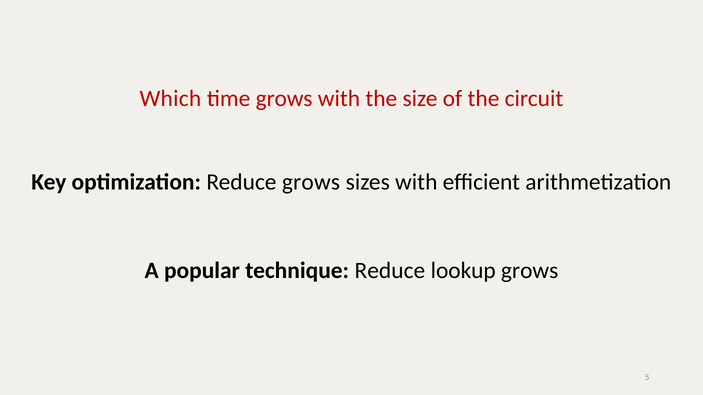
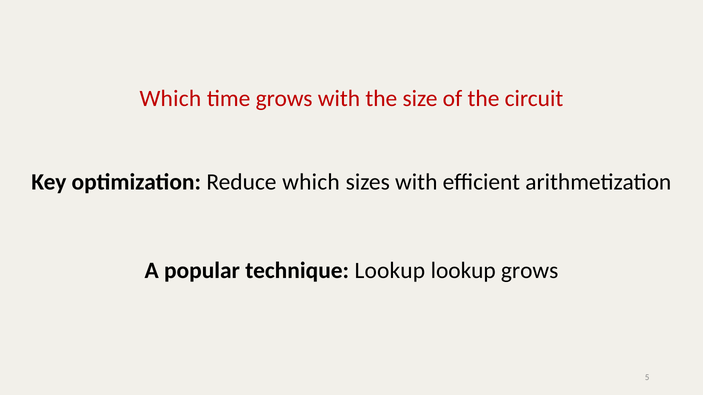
Reduce grows: grows -> which
technique Reduce: Reduce -> Lookup
